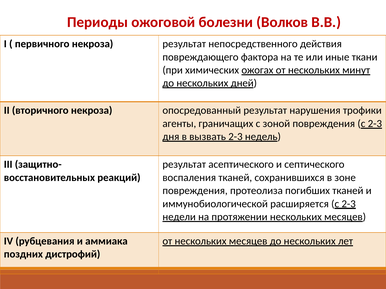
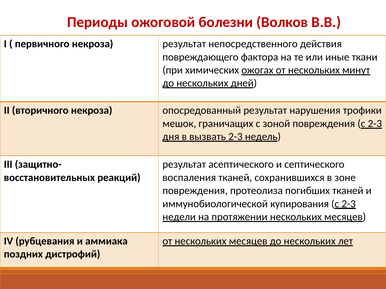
агенты: агенты -> мешок
расширяется: расширяется -> купирования
